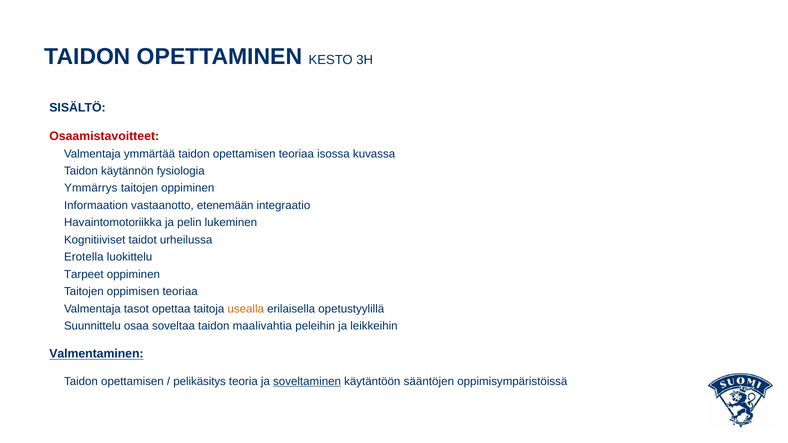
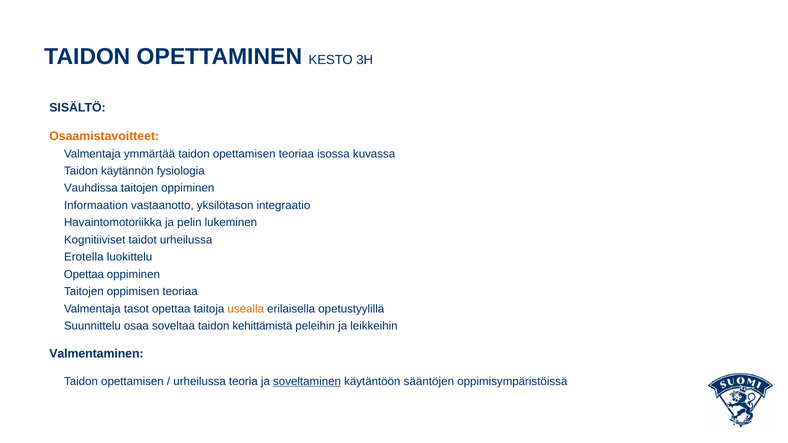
Osaamistavoitteet colour: red -> orange
Ymmärrys: Ymmärrys -> Vauhdissa
etenemään: etenemään -> yksilötason
Tarpeet at (84, 275): Tarpeet -> Opettaa
maalivahtia: maalivahtia -> kehittämistä
Valmentaminen underline: present -> none
pelikäsitys at (200, 382): pelikäsitys -> urheilussa
